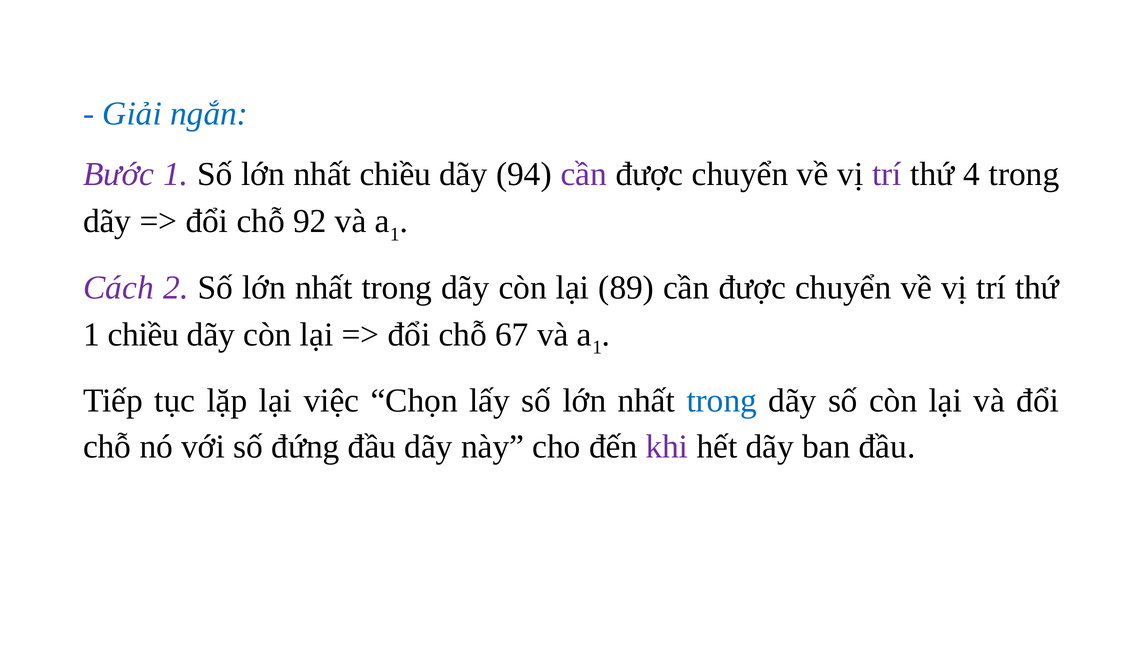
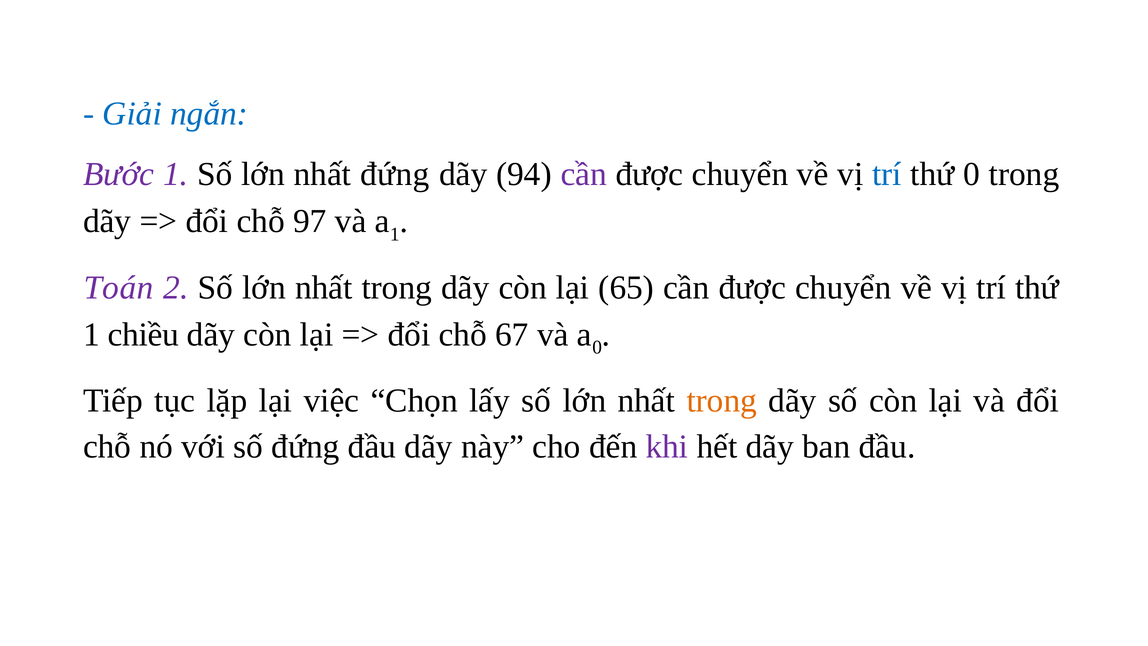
nhất chiều: chiều -> đứng
trí at (887, 174) colour: purple -> blue
thứ 4: 4 -> 0
92: 92 -> 97
Cách: Cách -> Toán
89: 89 -> 65
1 at (597, 347): 1 -> 0
trong at (722, 401) colour: blue -> orange
